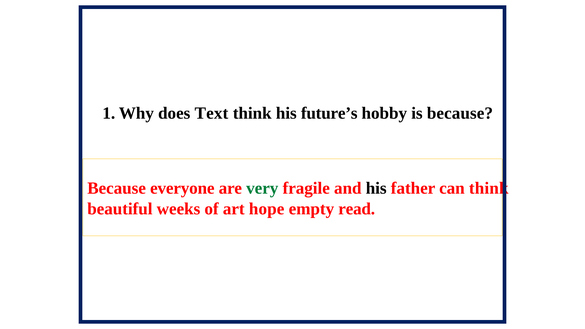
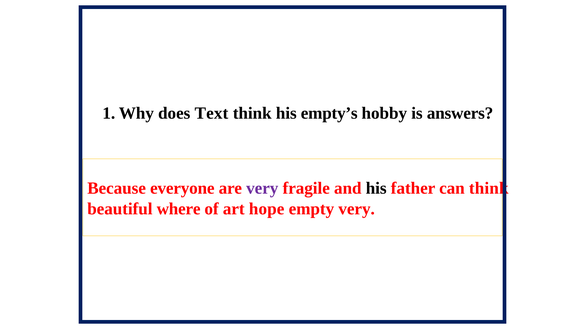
future’s: future’s -> empty’s
is because: because -> answers
very at (262, 188) colour: green -> purple
weeks: weeks -> where
empty read: read -> very
